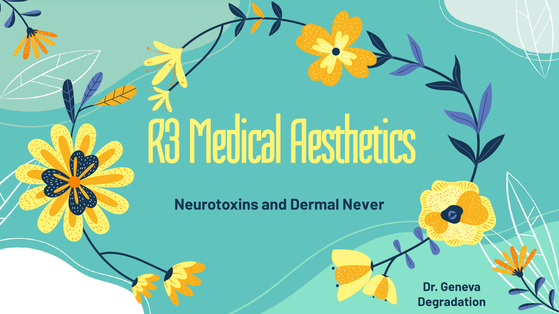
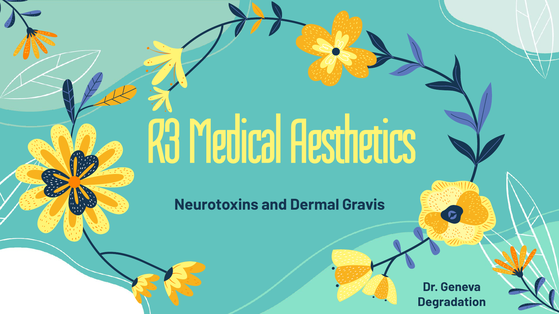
Never: Never -> Gravis
